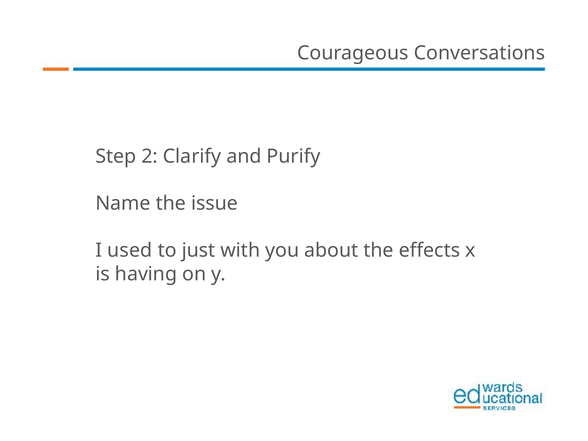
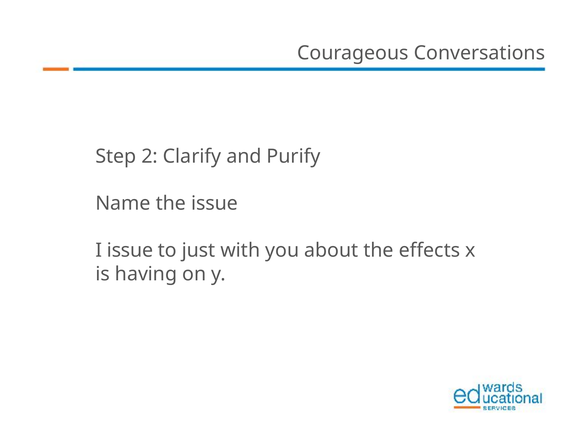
I used: used -> issue
